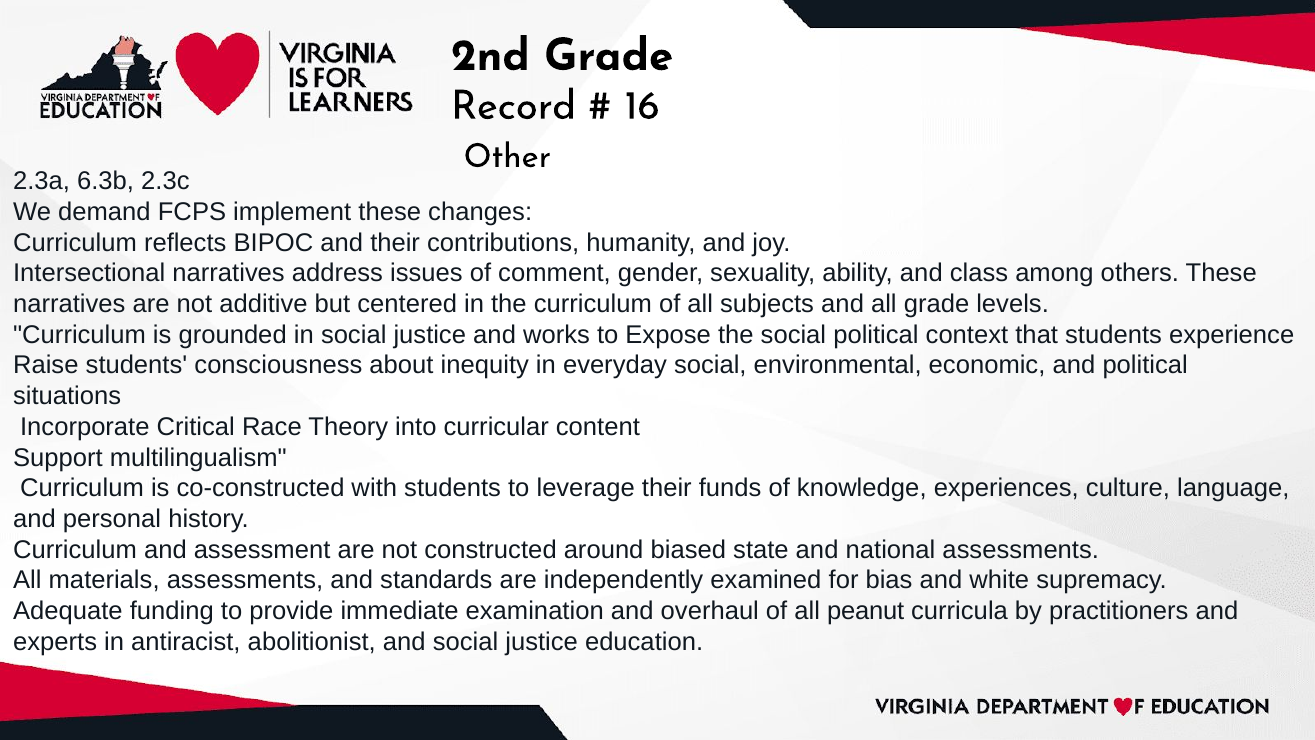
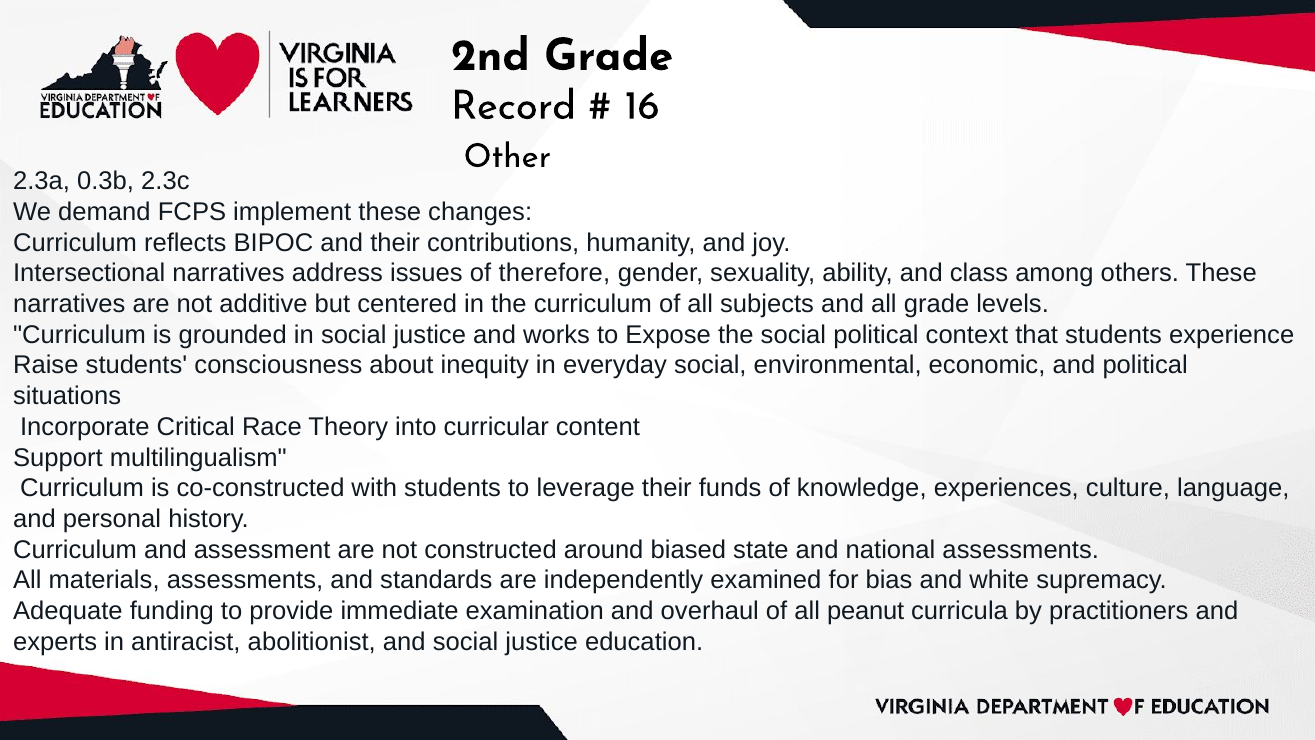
6.3b: 6.3b -> 0.3b
comment: comment -> therefore
